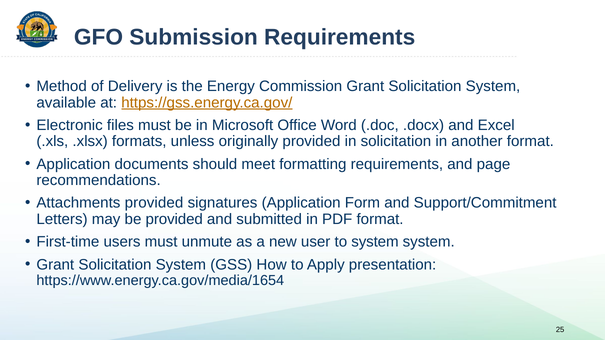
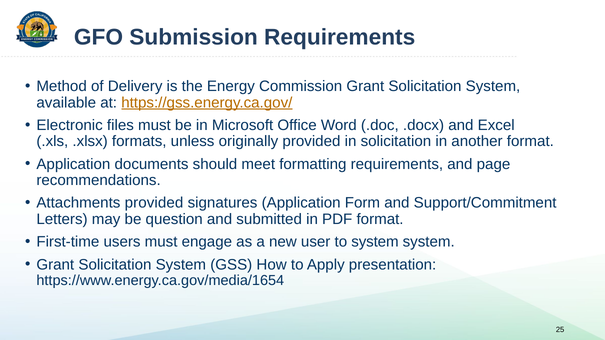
be provided: provided -> question
unmute: unmute -> engage
